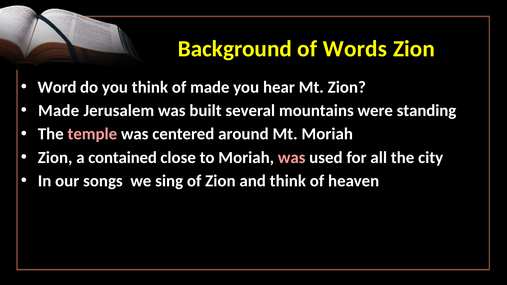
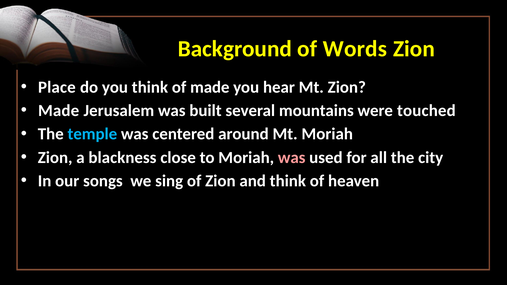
Word: Word -> Place
standing: standing -> touched
temple colour: pink -> light blue
contained: contained -> blackness
